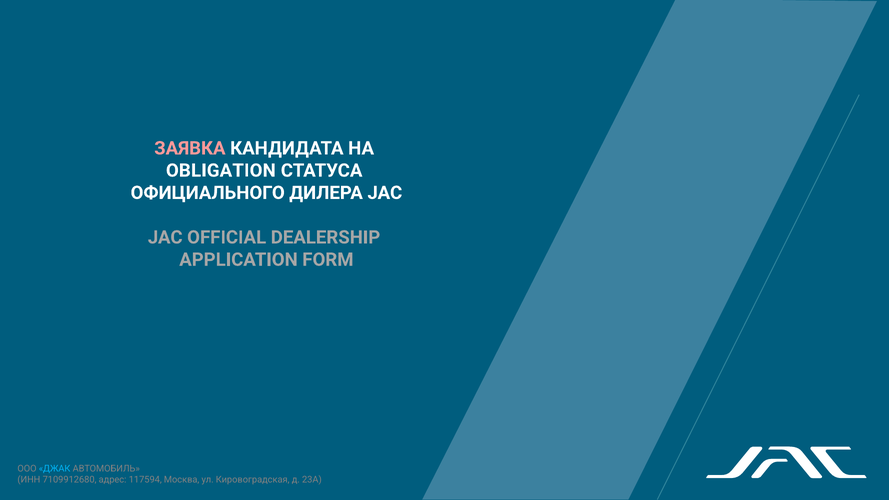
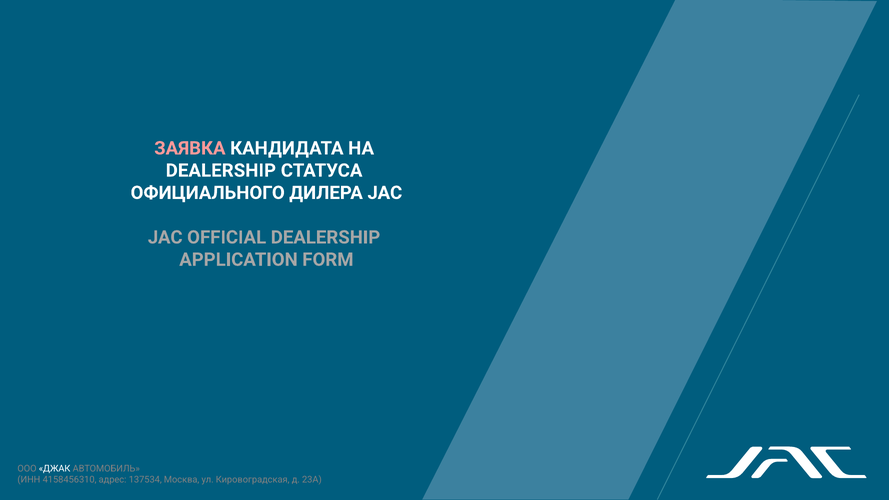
OBLIGATION at (221, 171): OBLIGATION -> DEALERSHIP
ДЖАК colour: light blue -> white
7109912680: 7109912680 -> 4158456310
117594: 117594 -> 137534
